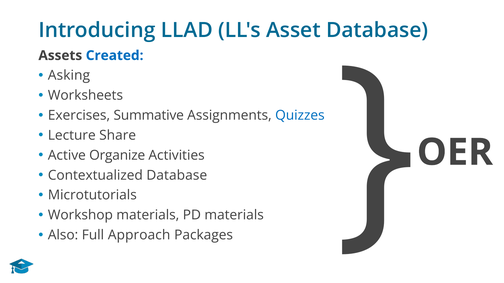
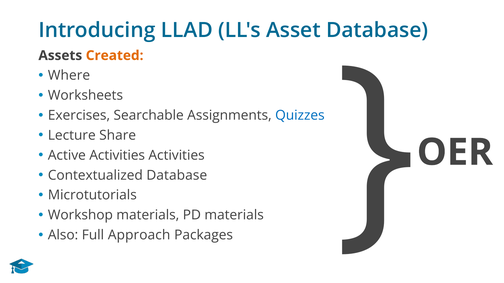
Created colour: blue -> orange
Asking: Asking -> Where
Summative: Summative -> Searchable
Active Organize: Organize -> Activities
